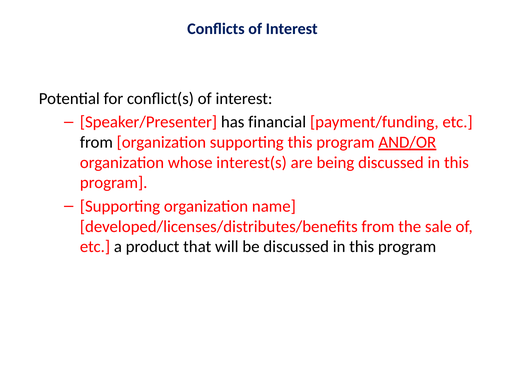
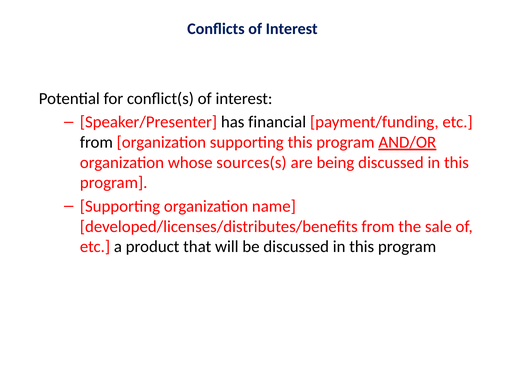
interest(s: interest(s -> sources(s
